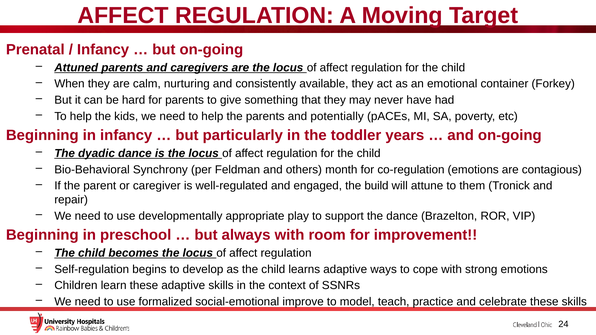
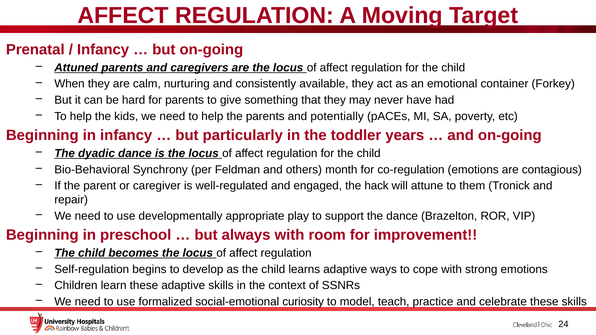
build: build -> hack
improve: improve -> curiosity
